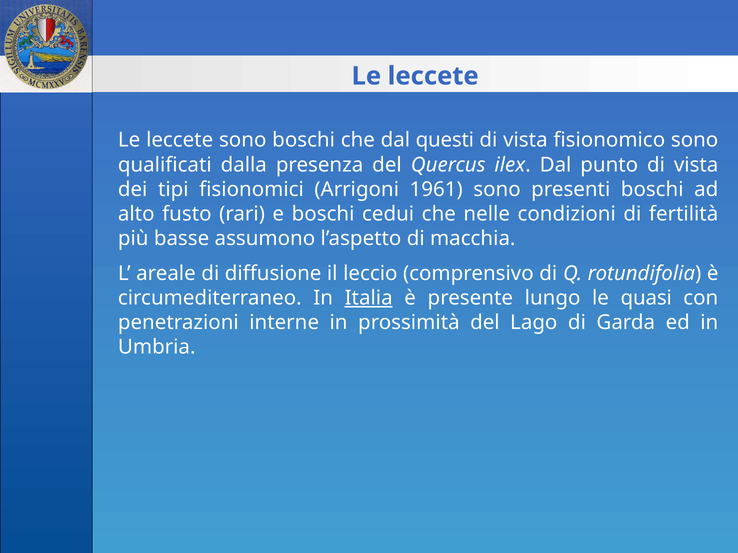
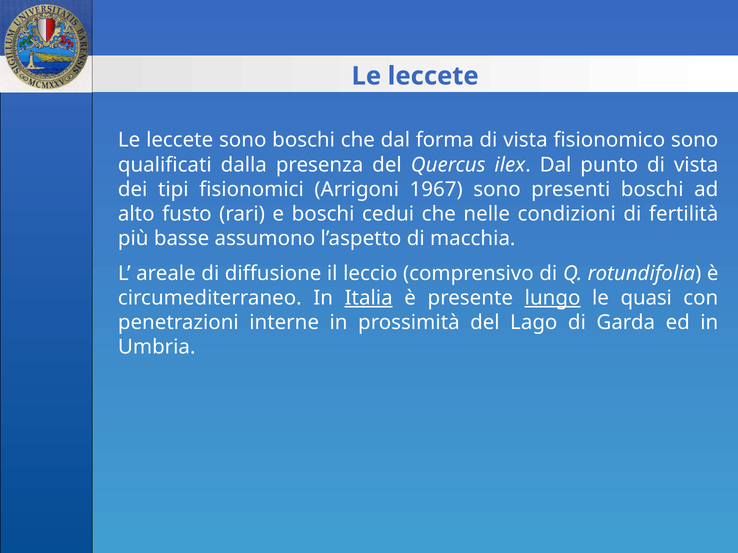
questi: questi -> forma
1961: 1961 -> 1967
lungo underline: none -> present
